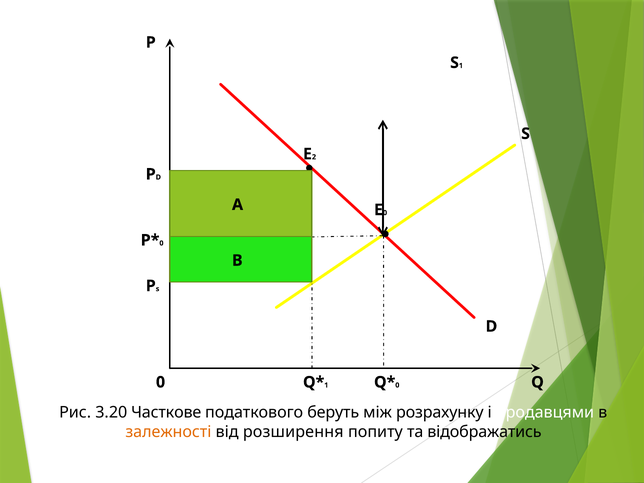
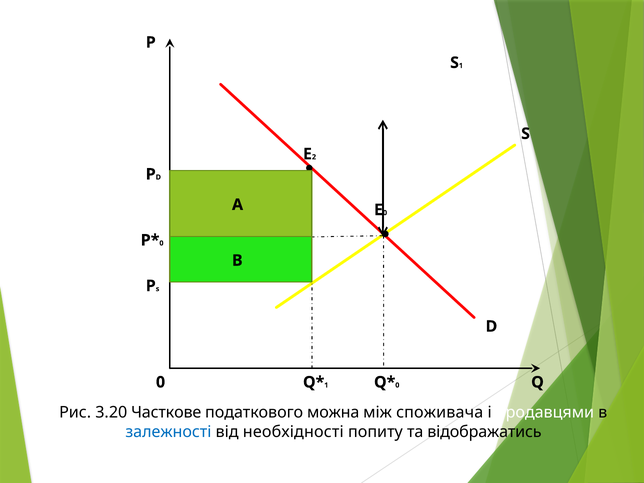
беруть: беруть -> можна
розрахунку: розрахунку -> споживача
залежності colour: orange -> blue
розширення: розширення -> необхідності
